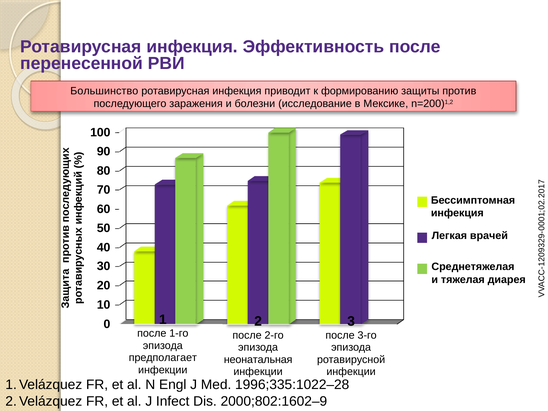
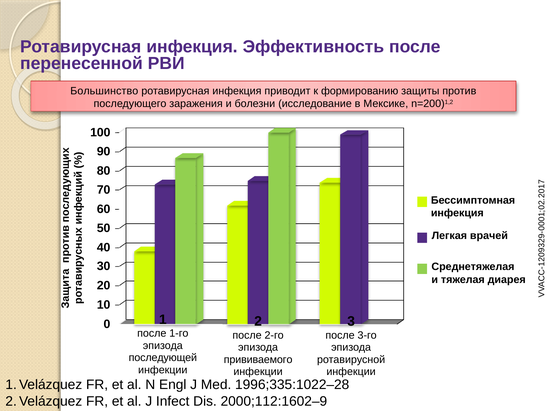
предполагает: предполагает -> последующей
неонатальная: неонатальная -> прививаемого
2000;802:1602–9: 2000;802:1602–9 -> 2000;112:1602–9
